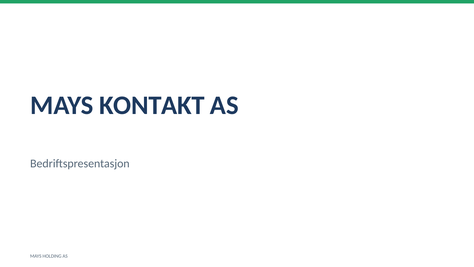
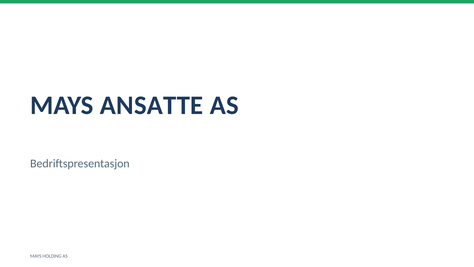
KONTAKT: KONTAKT -> ANSATTE
